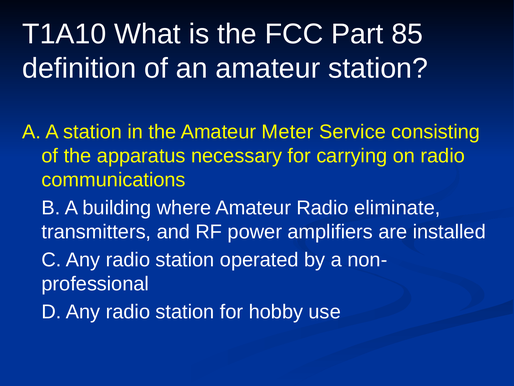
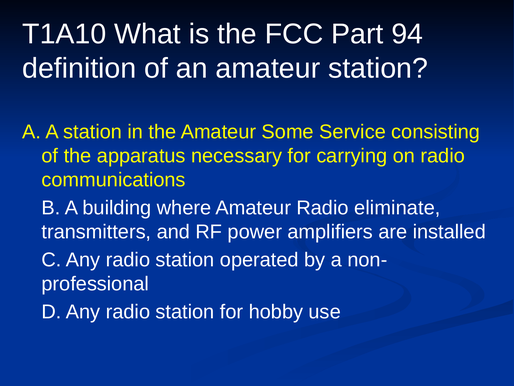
85: 85 -> 94
Meter: Meter -> Some
